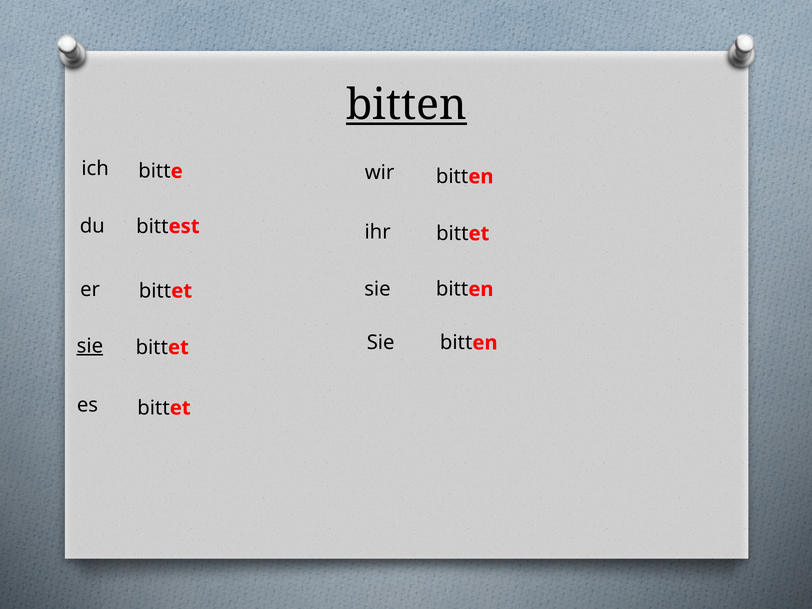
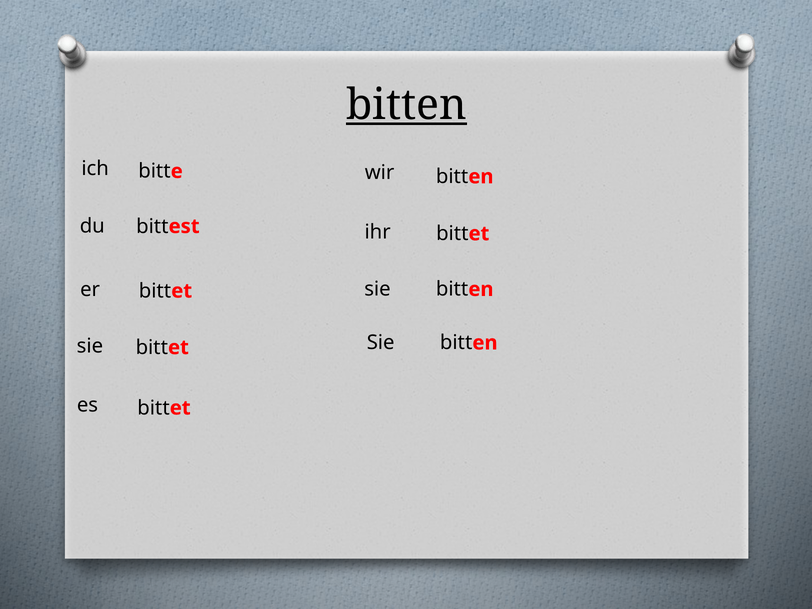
sie at (90, 346) underline: present -> none
